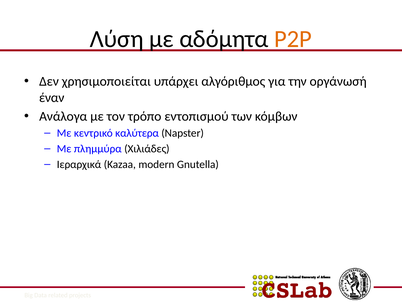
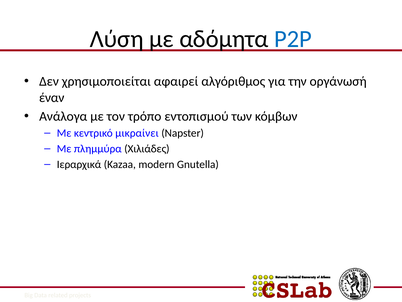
P2P colour: orange -> blue
υπάρχει: υπάρχει -> αφαιρεί
καλύτερα: καλύτερα -> μικραίνει
